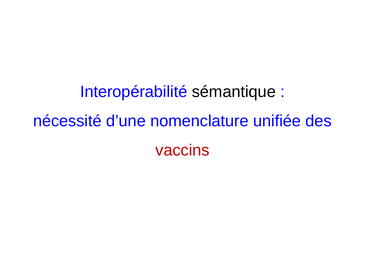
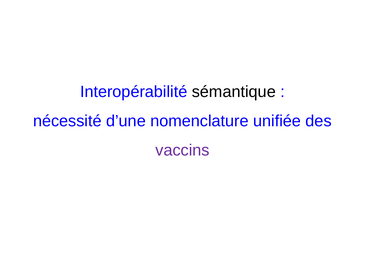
vaccins colour: red -> purple
